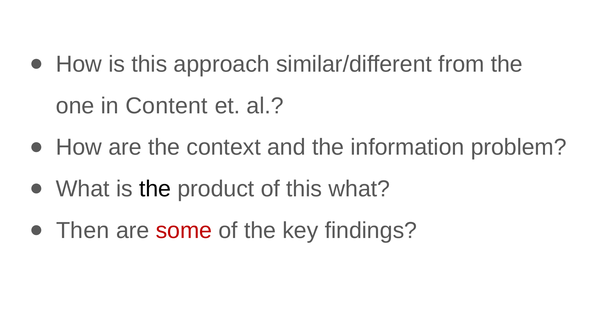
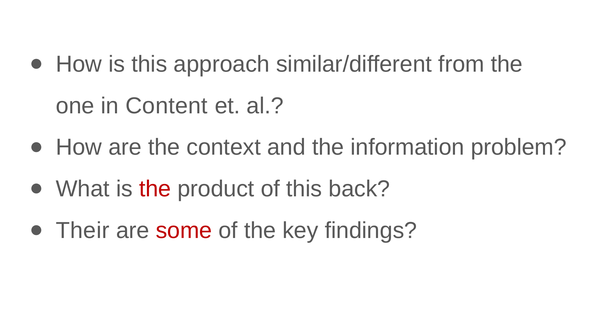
the at (155, 189) colour: black -> red
this what: what -> back
Then: Then -> Their
